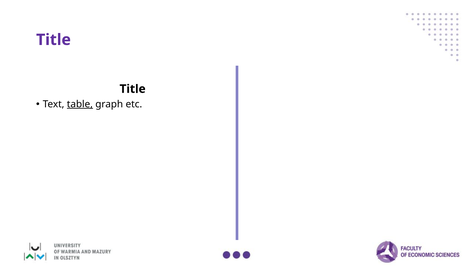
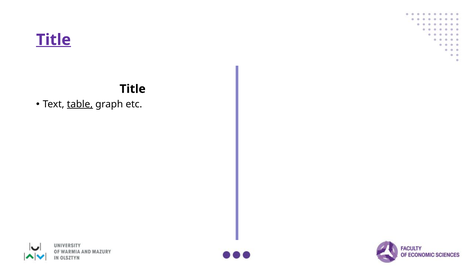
Title at (54, 40) underline: none -> present
